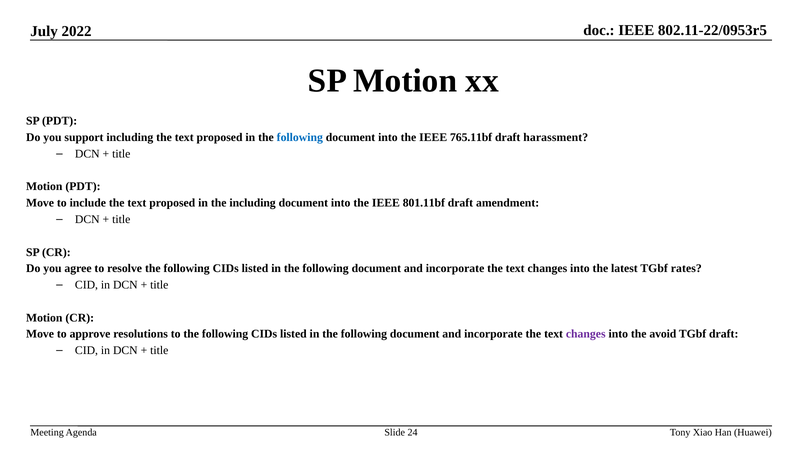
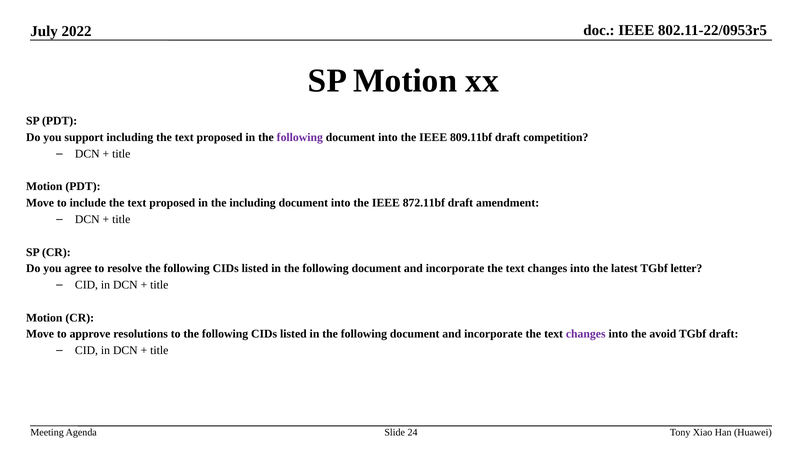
following at (300, 138) colour: blue -> purple
765.11bf: 765.11bf -> 809.11bf
harassment: harassment -> competition
801.11bf: 801.11bf -> 872.11bf
rates: rates -> letter
